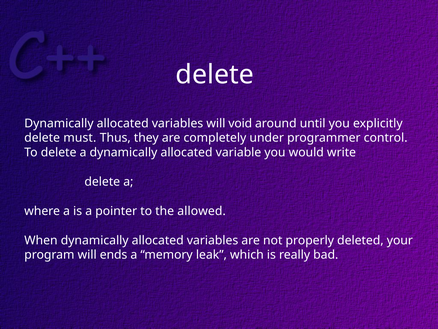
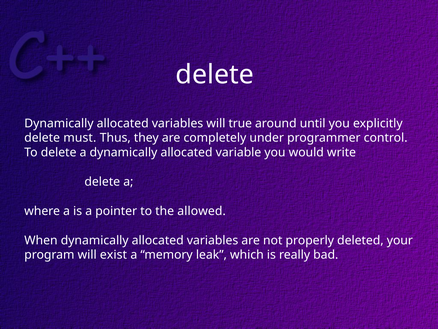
void: void -> true
ends: ends -> exist
